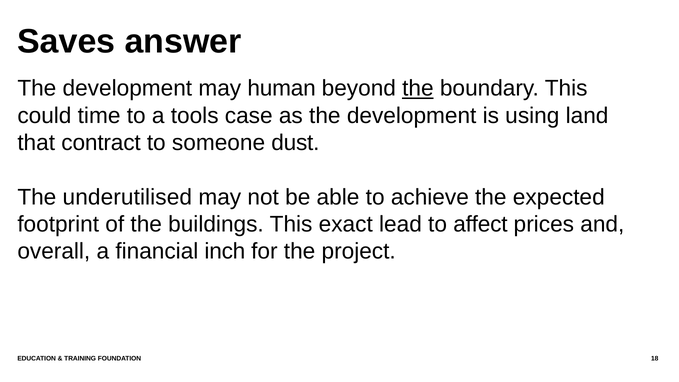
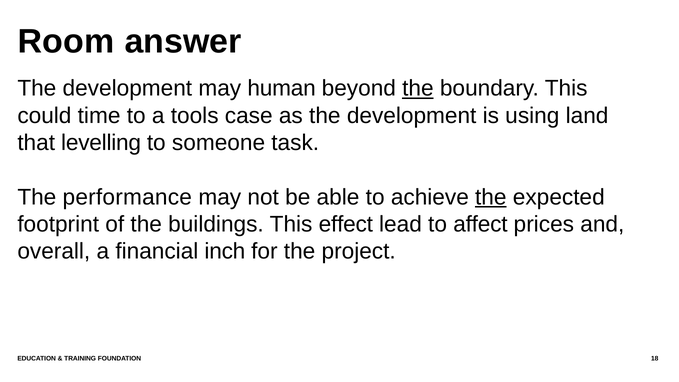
Saves: Saves -> Room
contract: contract -> levelling
dust: dust -> task
underutilised: underutilised -> performance
the at (491, 197) underline: none -> present
exact: exact -> effect
